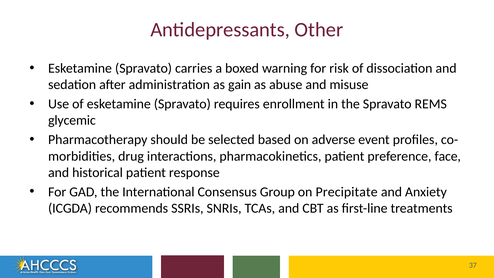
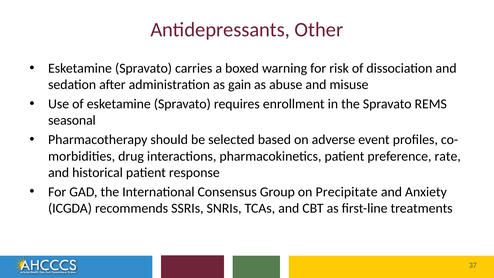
glycemic: glycemic -> seasonal
face: face -> rate
